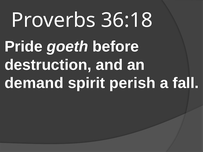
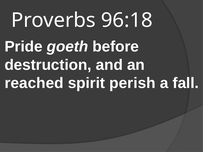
36:18: 36:18 -> 96:18
demand: demand -> reached
